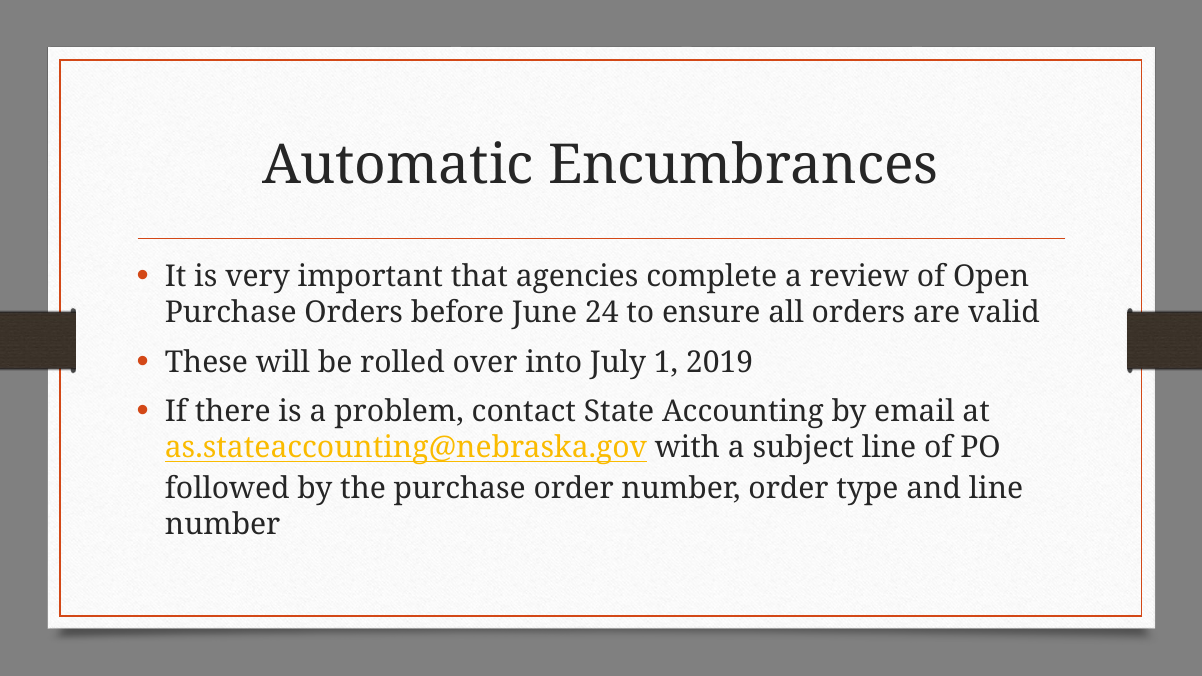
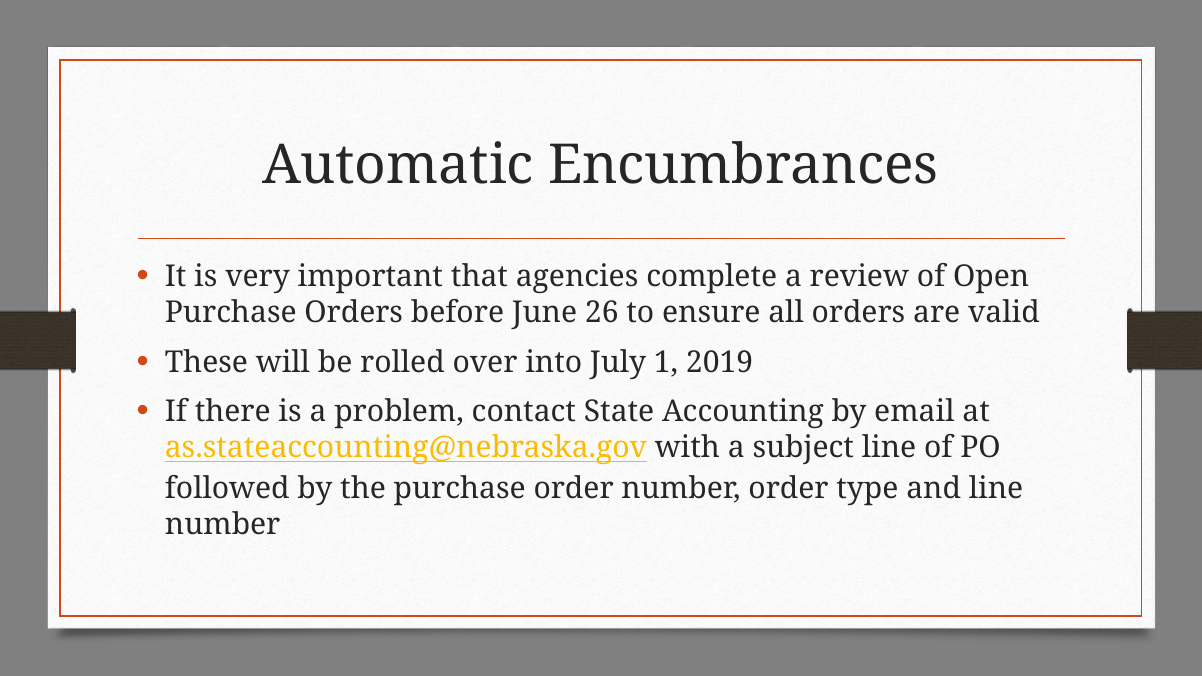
24: 24 -> 26
